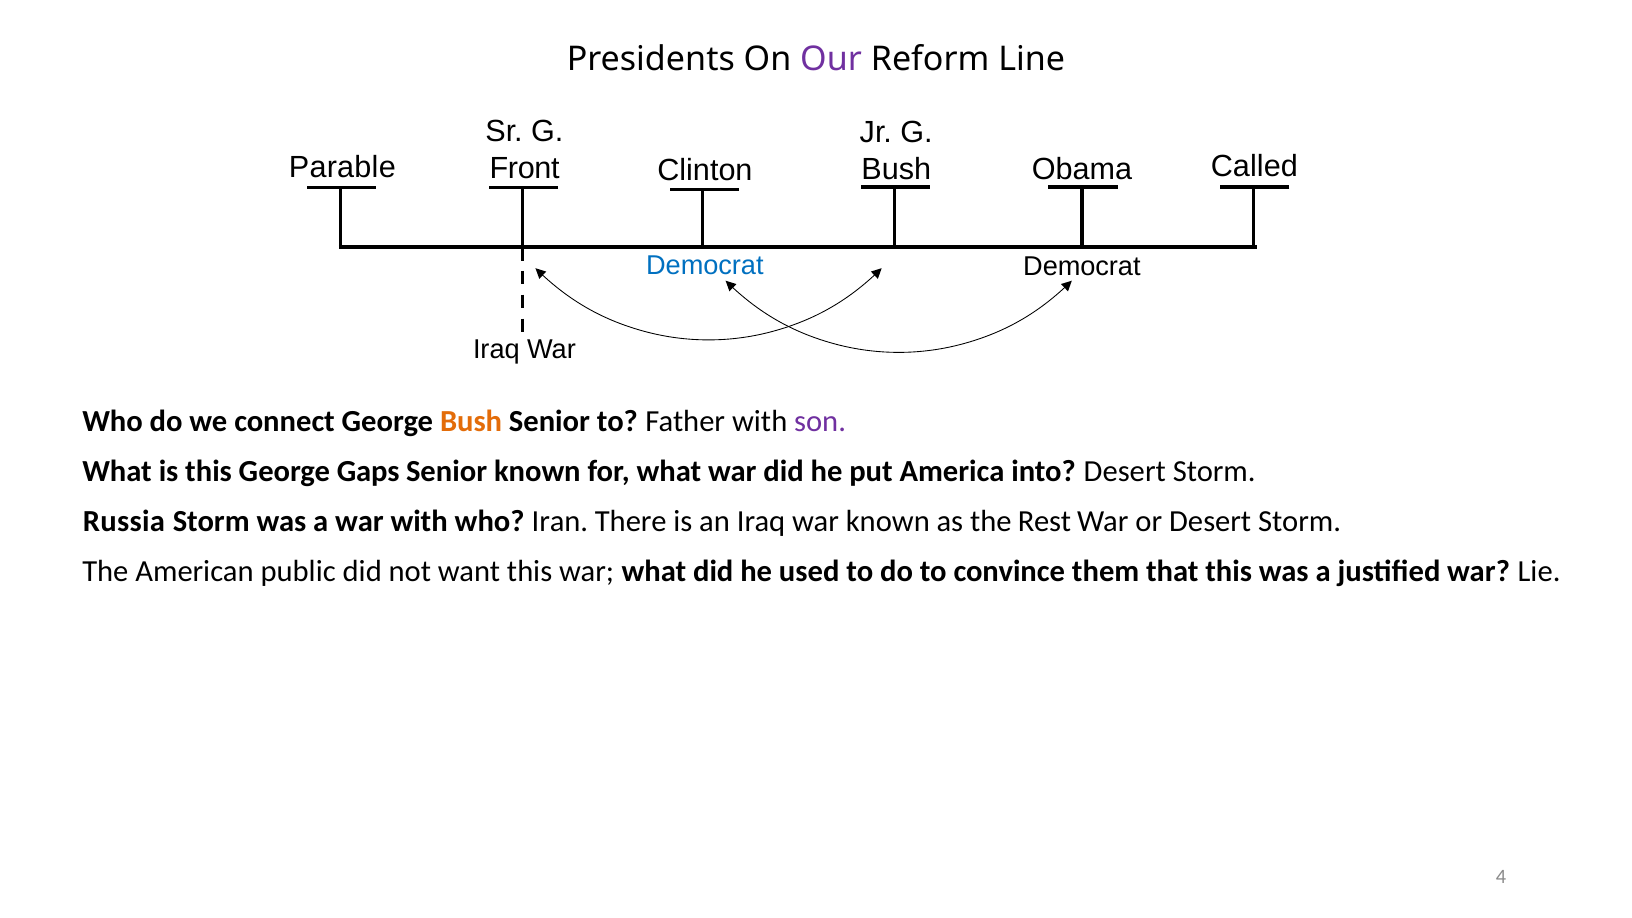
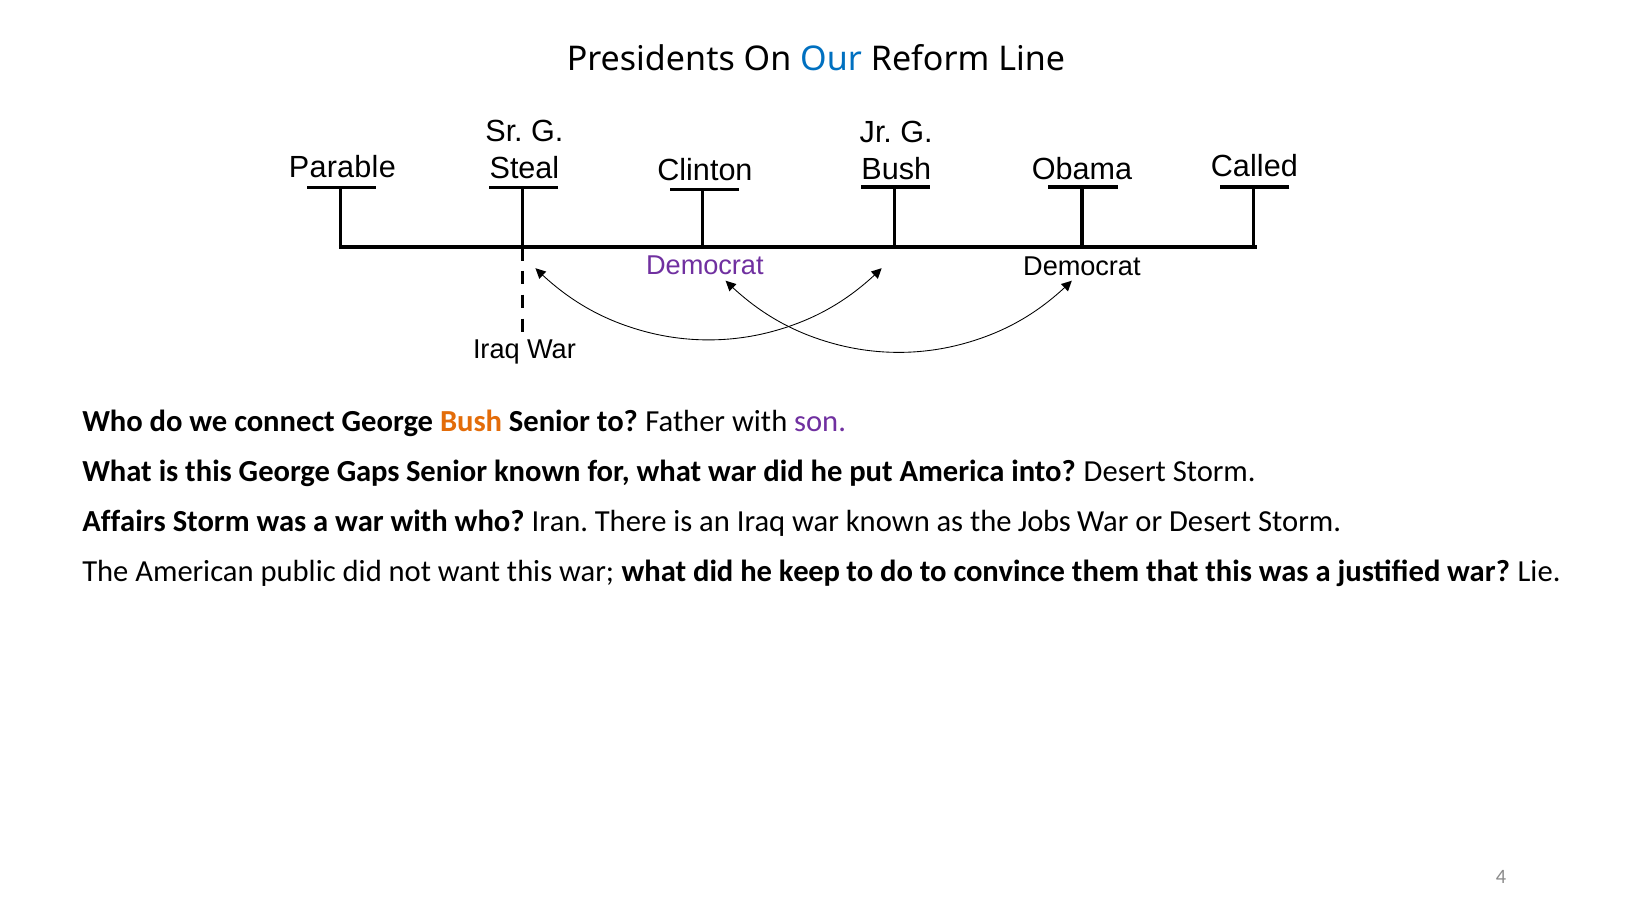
Our colour: purple -> blue
Front: Front -> Steal
Democrat at (705, 266) colour: blue -> purple
Russia: Russia -> Affairs
Rest: Rest -> Jobs
used: used -> keep
